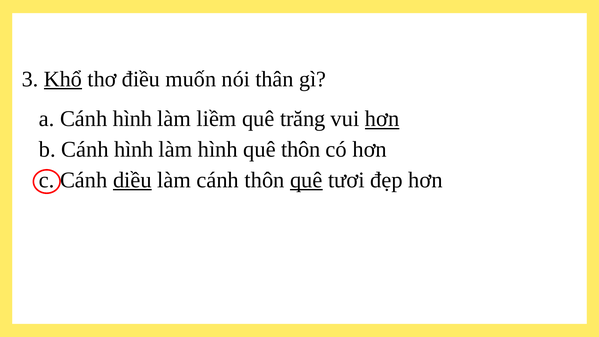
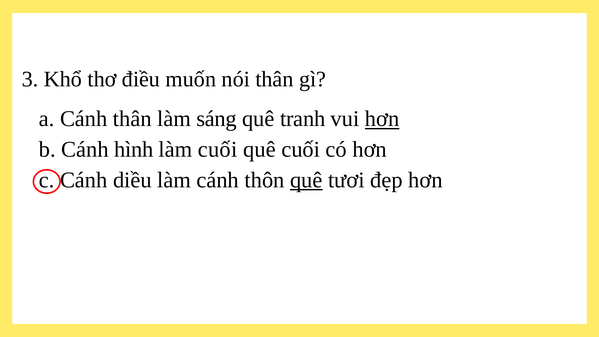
Khổ underline: present -> none
a Cánh hình: hình -> thân
liềm: liềm -> sáng
trăng: trăng -> tranh
làm hình: hình -> cuối
quê thôn: thôn -> cuối
diều underline: present -> none
